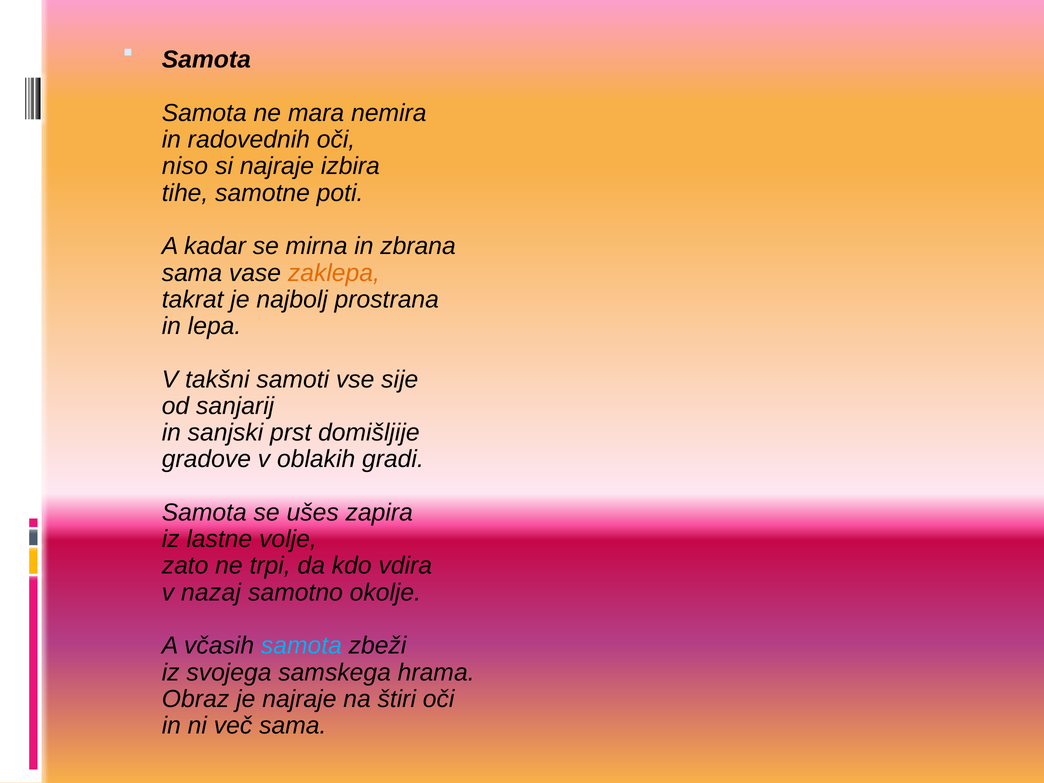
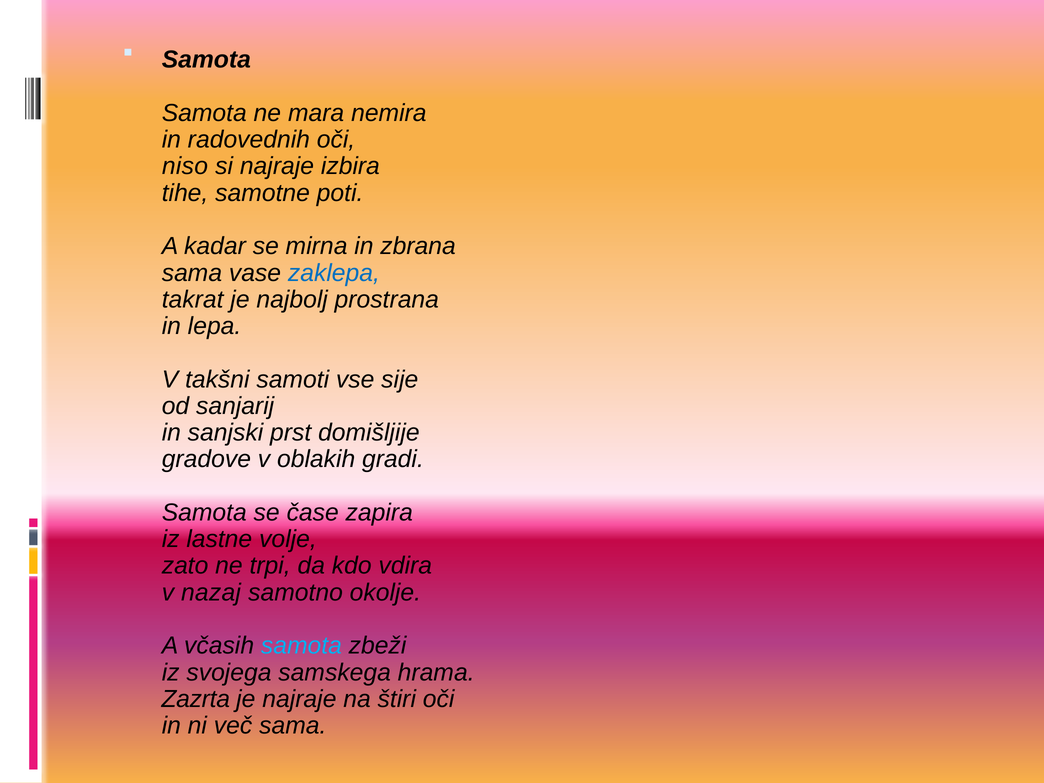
zaklepa colour: orange -> blue
ušes: ušes -> čase
Obraz: Obraz -> Zazrta
